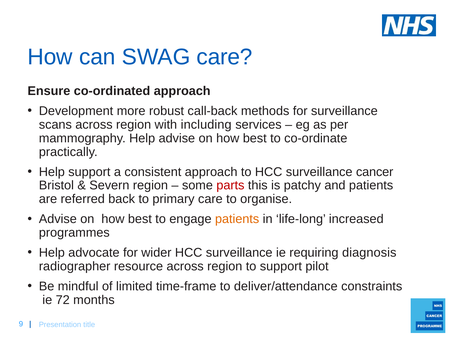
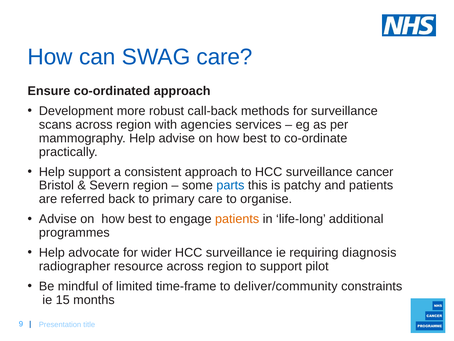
including: including -> agencies
parts colour: red -> blue
increased: increased -> additional
deliver/attendance: deliver/attendance -> deliver/community
72: 72 -> 15
